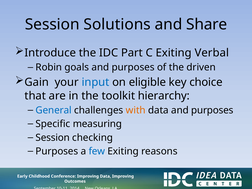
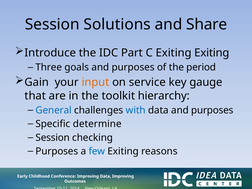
Exiting Verbal: Verbal -> Exiting
Robin: Robin -> Three
driven: driven -> period
input colour: blue -> orange
eligible: eligible -> service
choice: choice -> gauge
with colour: orange -> blue
measuring: measuring -> determine
